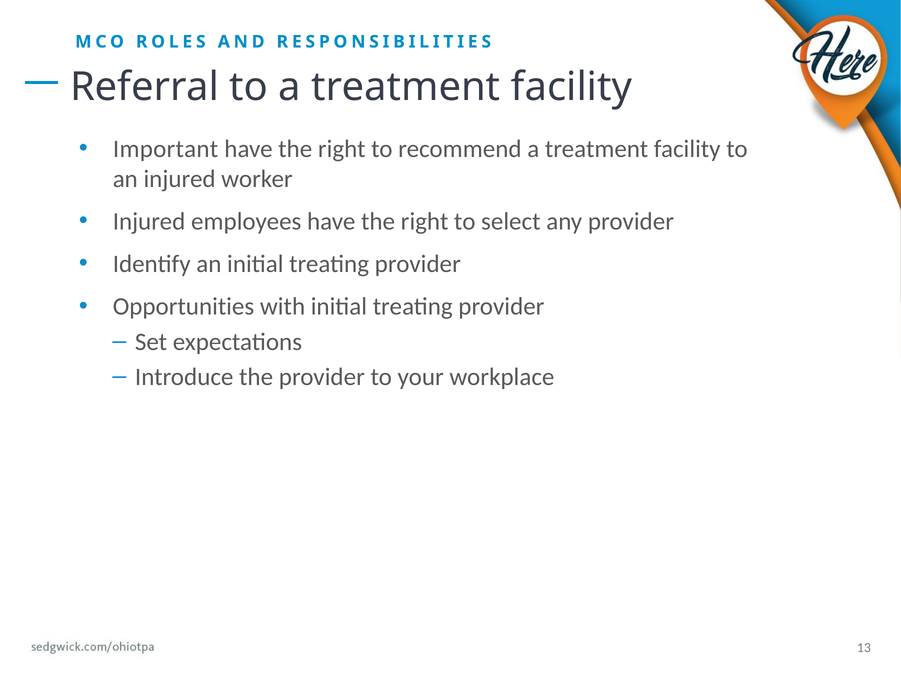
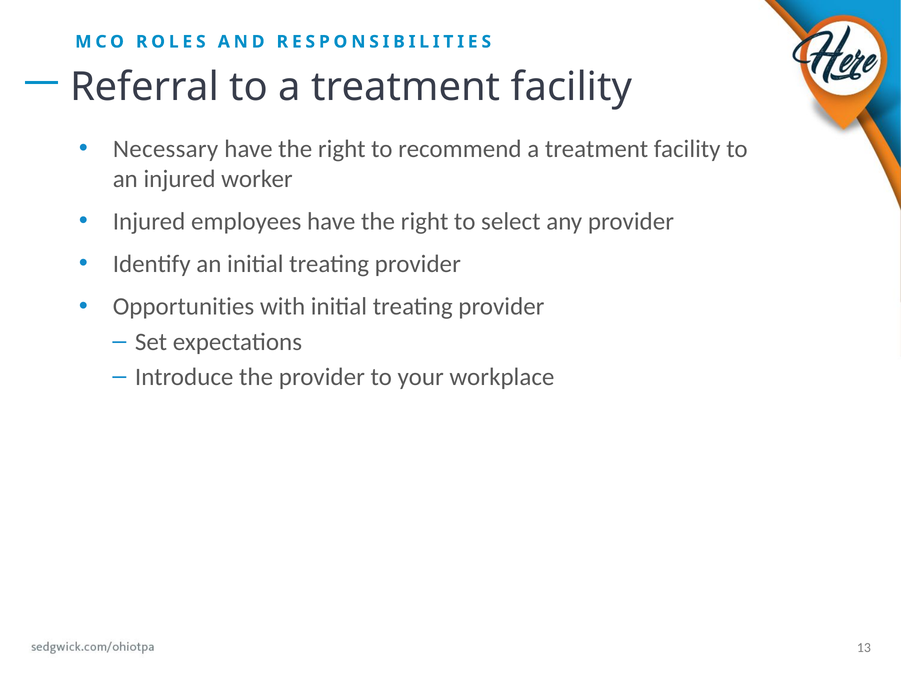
Important: Important -> Necessary
